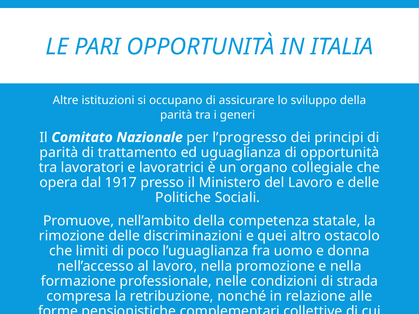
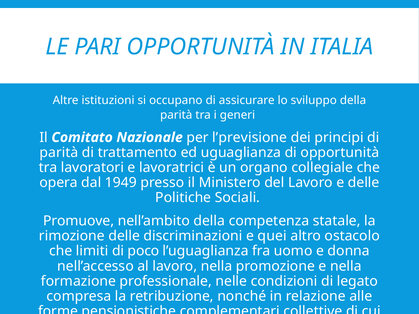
l’progresso: l’progresso -> l’previsione
1917: 1917 -> 1949
strada: strada -> legato
